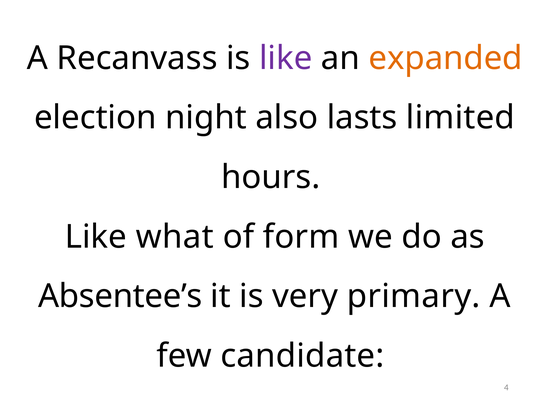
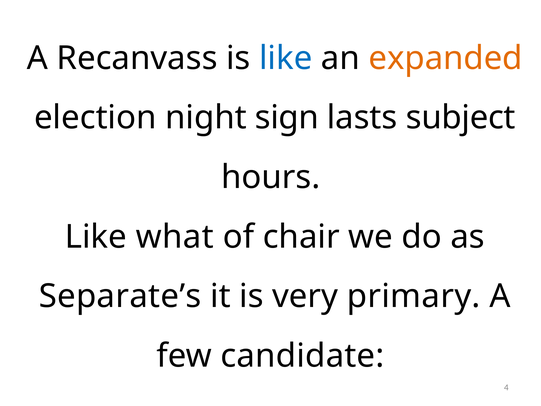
like at (286, 58) colour: purple -> blue
also: also -> sign
limited: limited -> subject
form: form -> chair
Absentee’s: Absentee’s -> Separate’s
